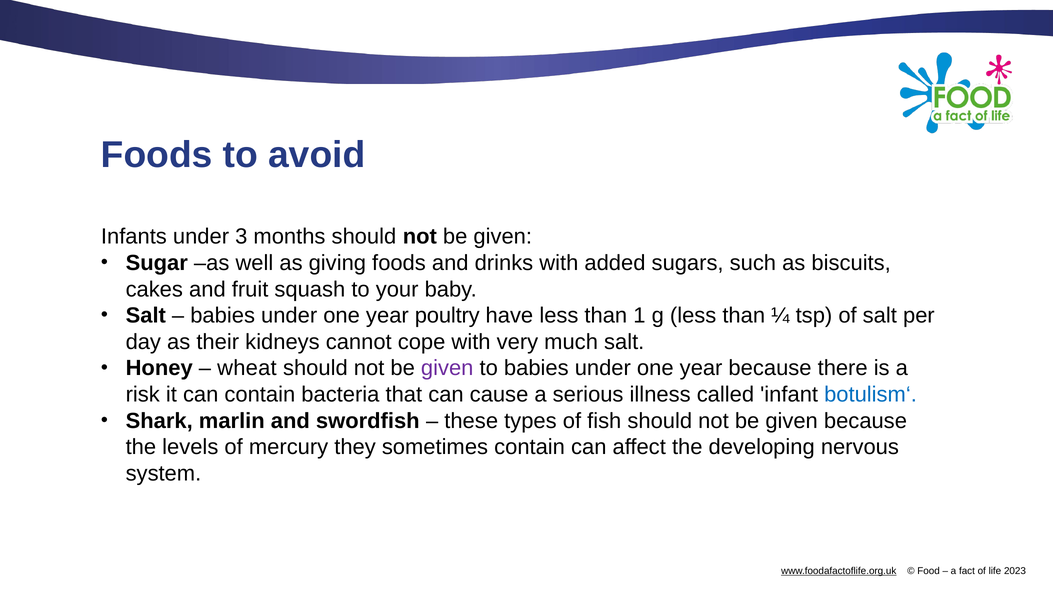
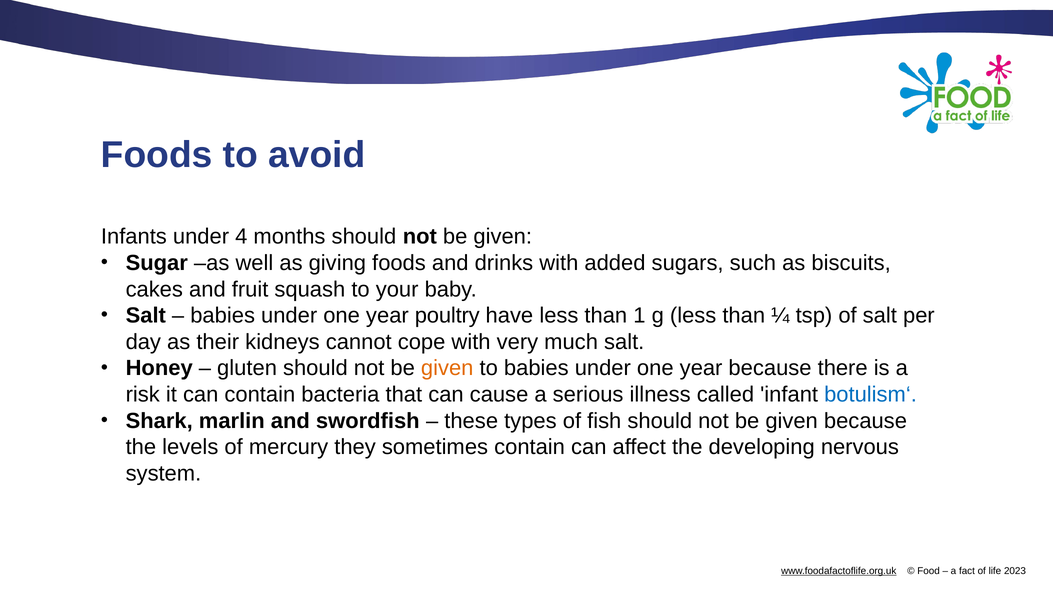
3: 3 -> 4
wheat: wheat -> gluten
given at (447, 368) colour: purple -> orange
